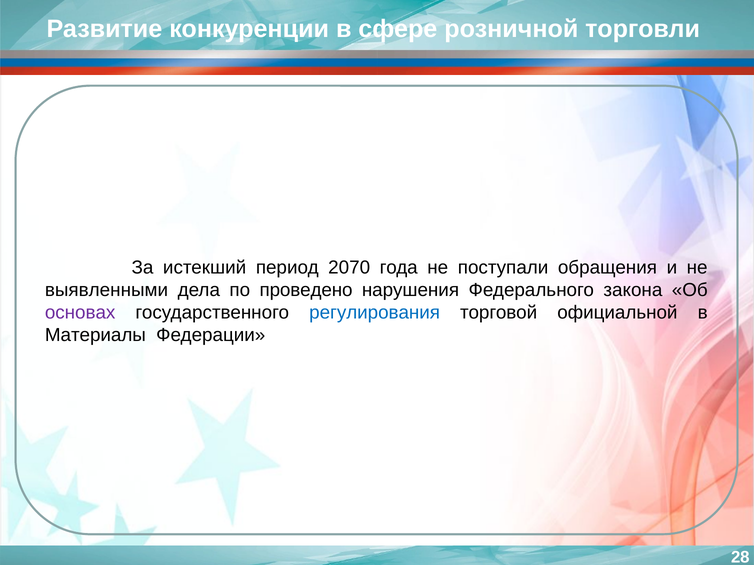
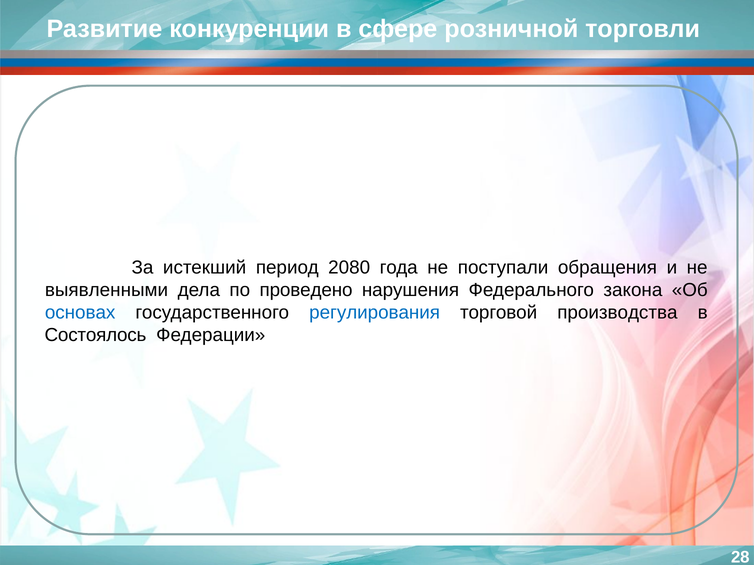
2070: 2070 -> 2080
основах colour: purple -> blue
официальной: официальной -> производства
Материалы: Материалы -> Состоялось
